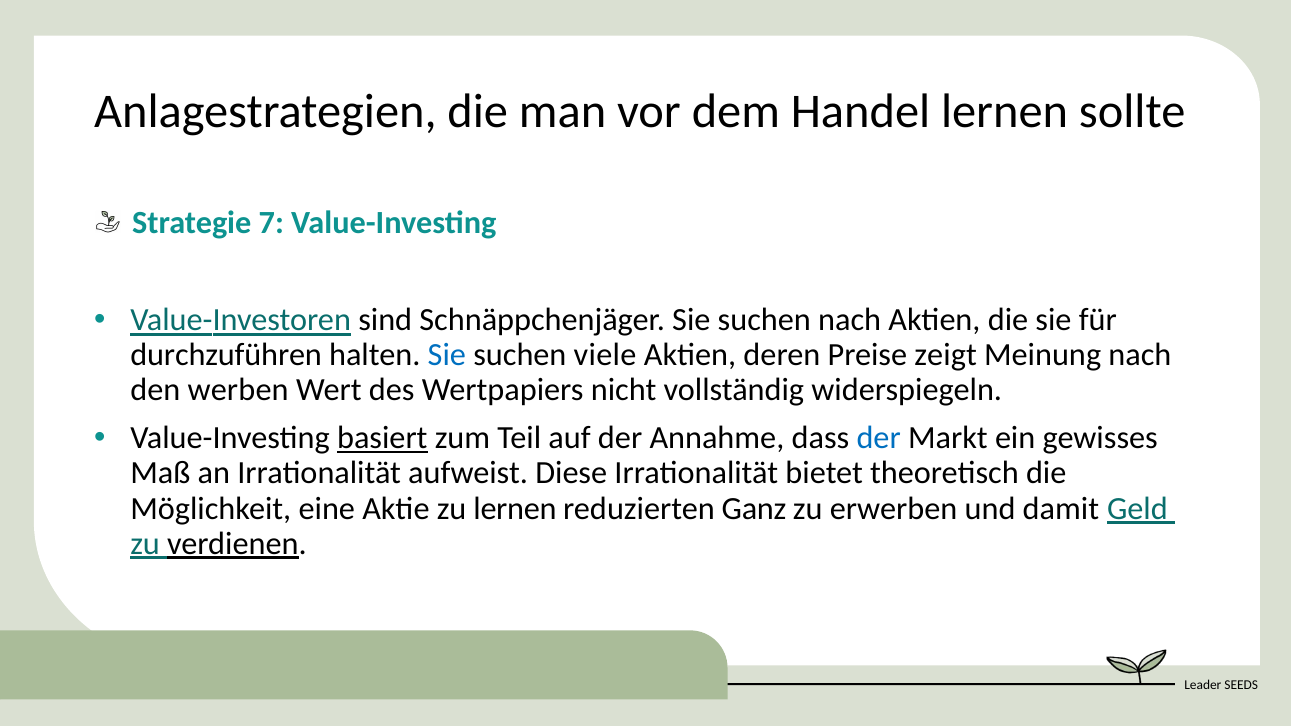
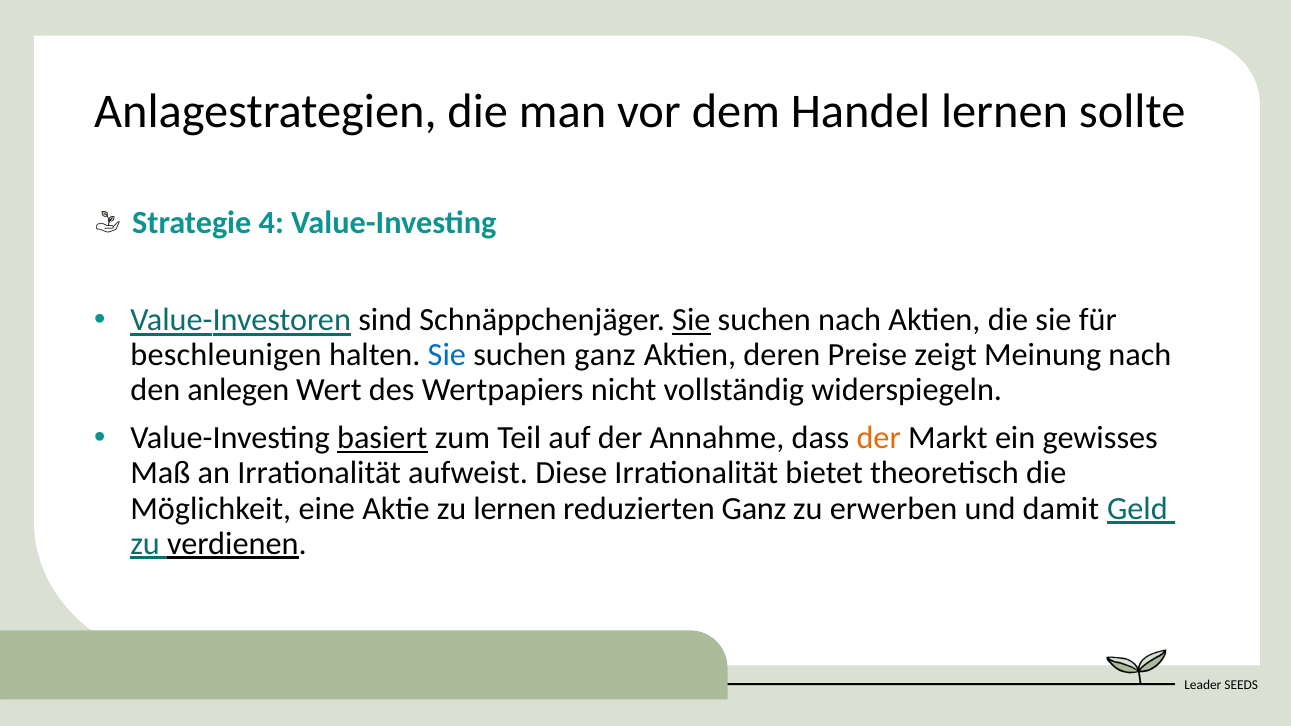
7: 7 -> 4
Sie at (691, 320) underline: none -> present
durchzuführen: durchzuführen -> beschleunigen
suchen viele: viele -> ganz
werben: werben -> anlegen
der at (879, 438) colour: blue -> orange
